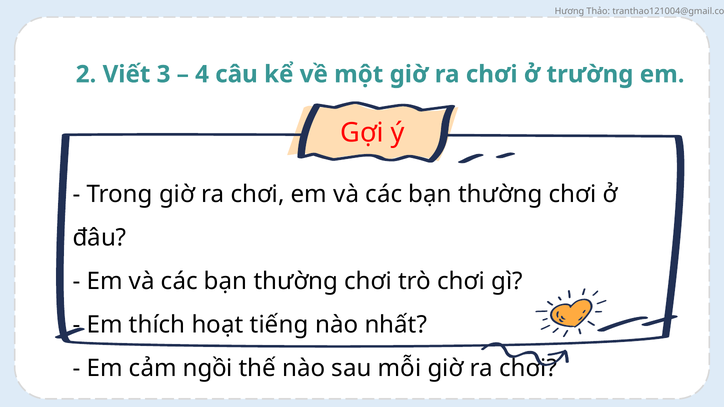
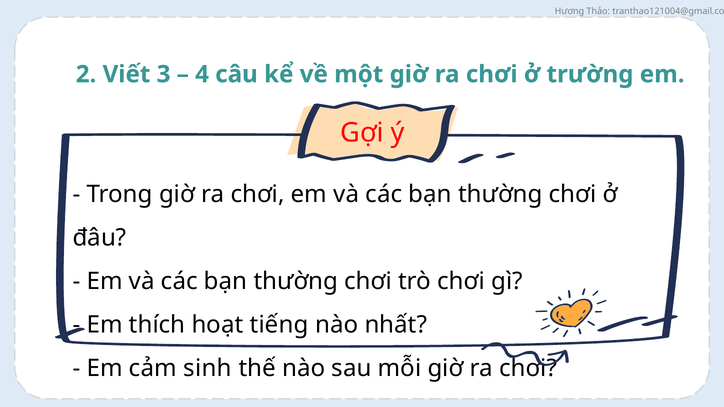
ngồi: ngồi -> sinh
